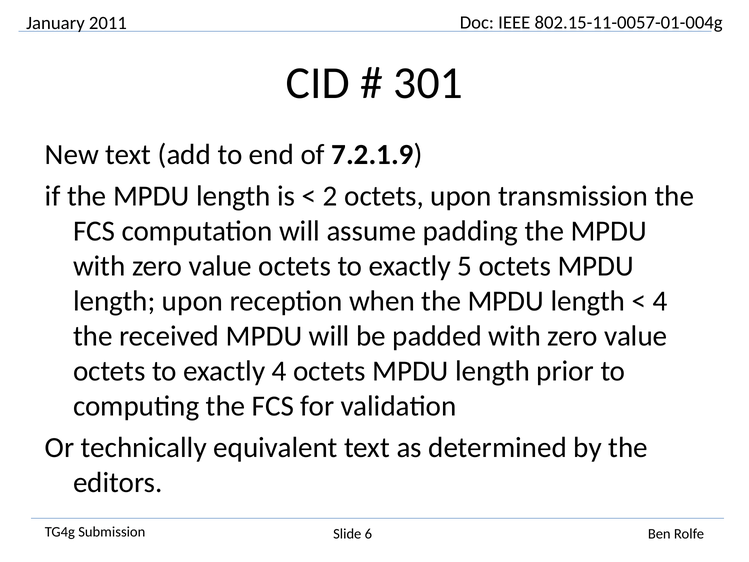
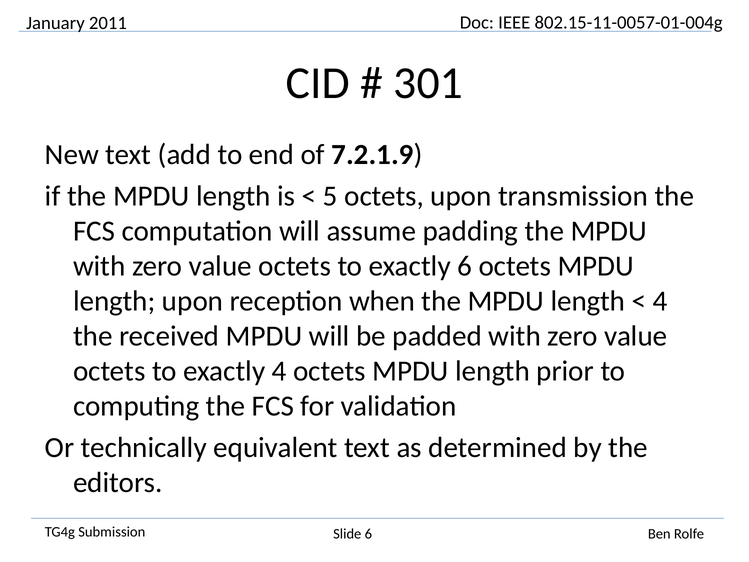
2: 2 -> 5
exactly 5: 5 -> 6
